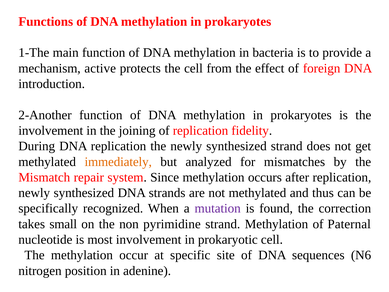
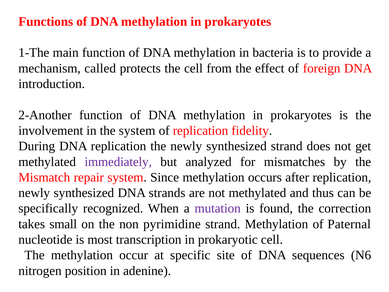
active: active -> called
the joining: joining -> system
immediately colour: orange -> purple
most involvement: involvement -> transcription
